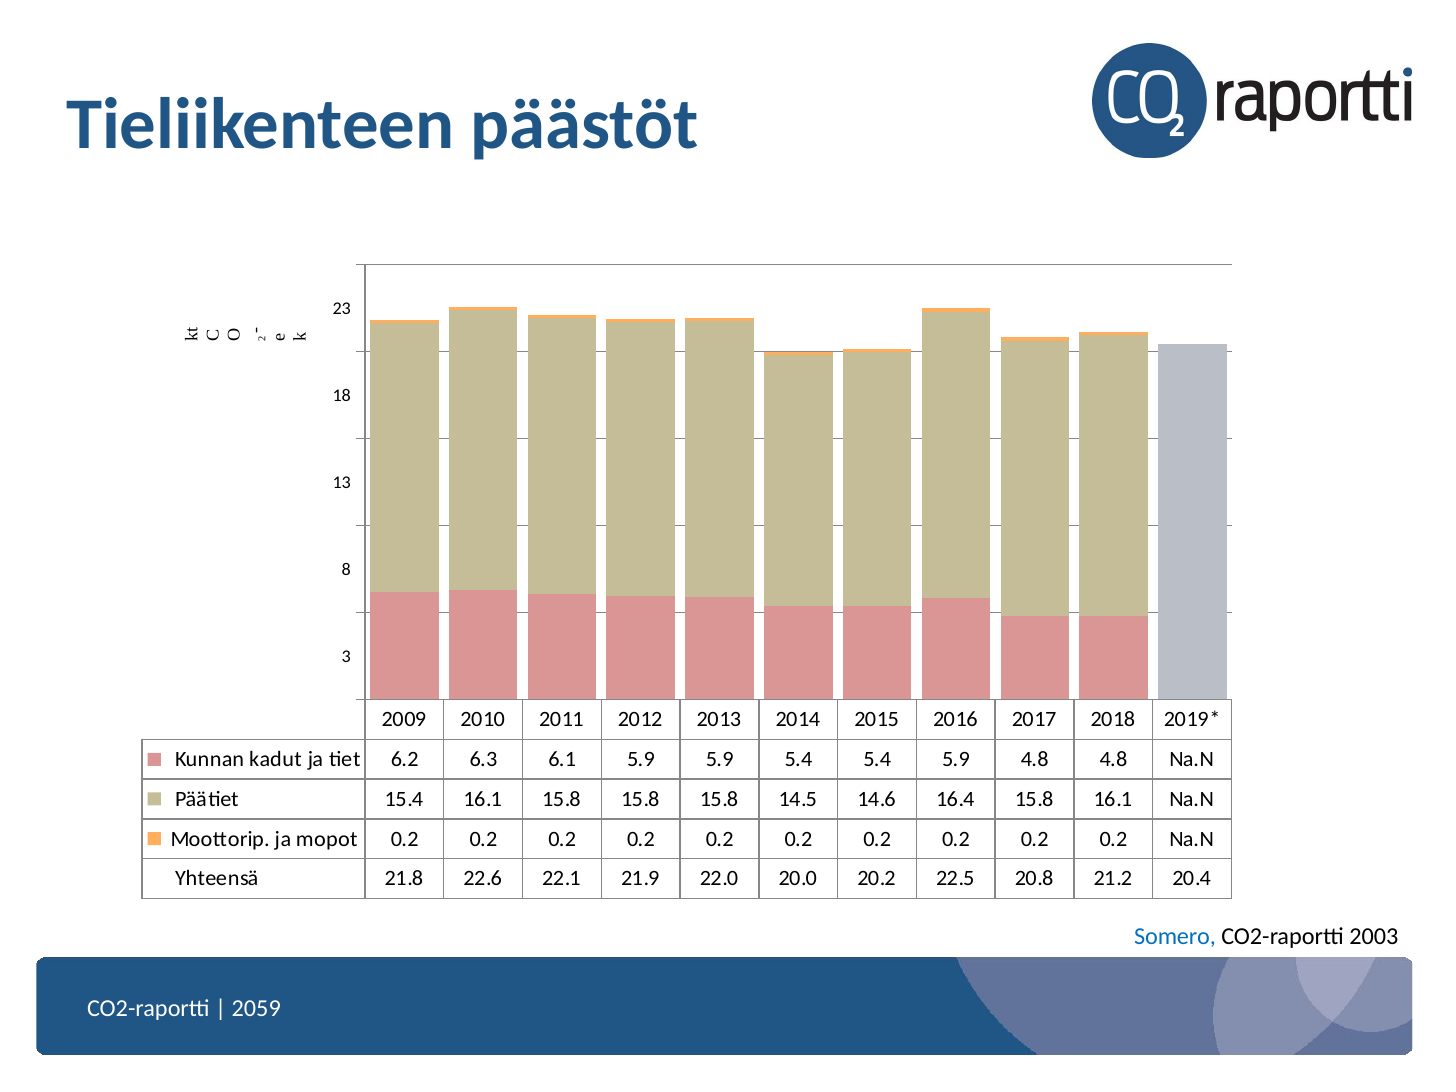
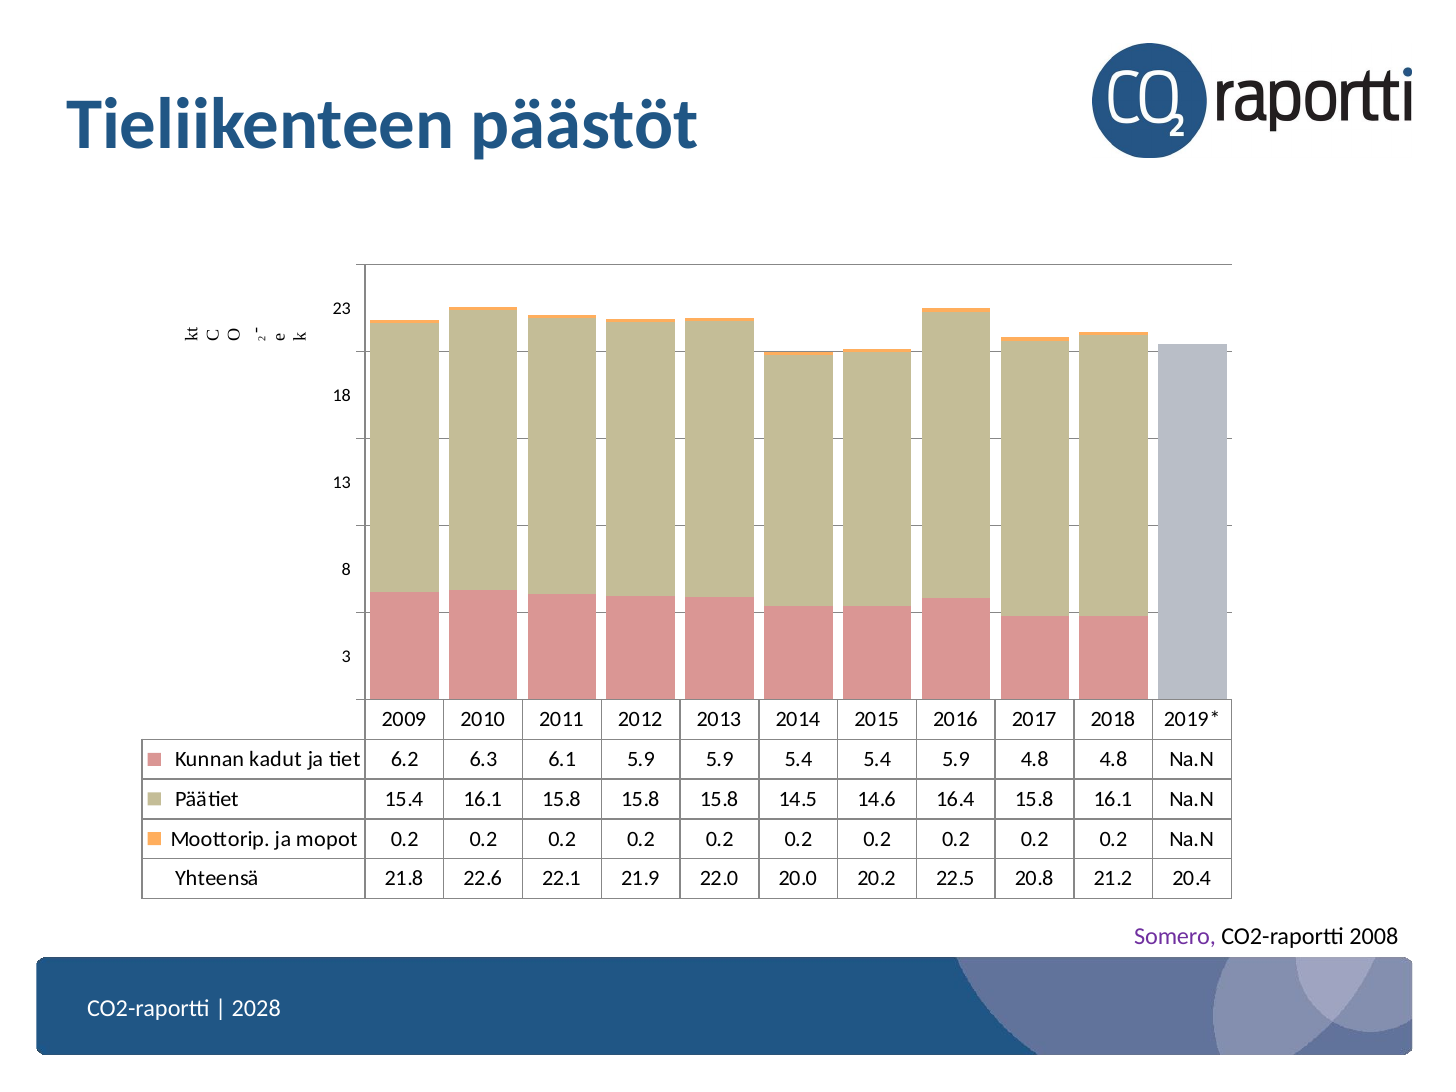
Somero colour: blue -> purple
2003: 2003 -> 2008
2059: 2059 -> 2028
